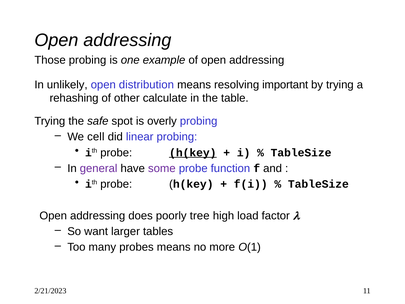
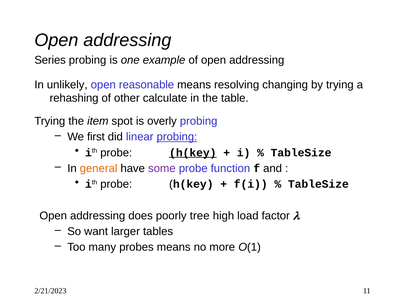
Those: Those -> Series
distribution: distribution -> reasonable
important: important -> changing
safe: safe -> item
cell: cell -> first
probing at (177, 137) underline: none -> present
general colour: purple -> orange
